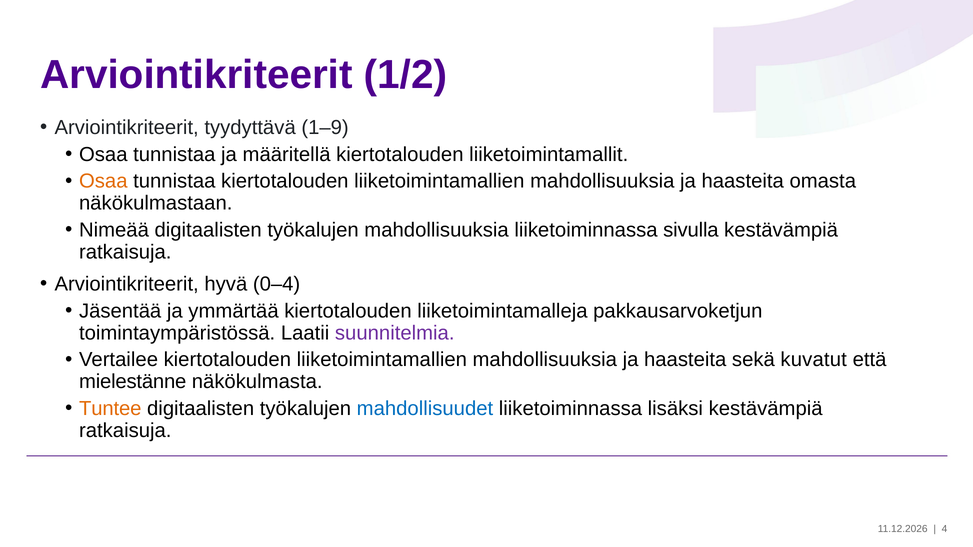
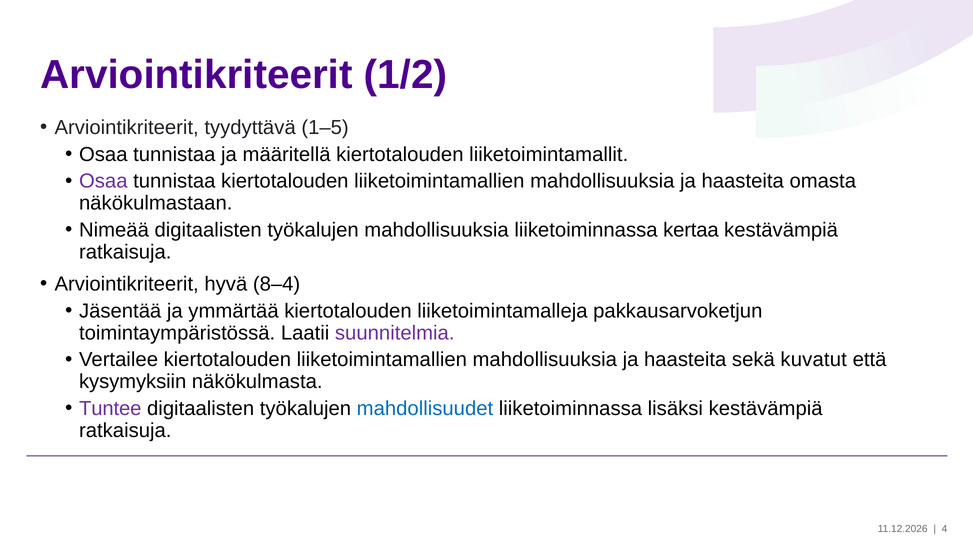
1–9: 1–9 -> 1–5
Osaa at (103, 181) colour: orange -> purple
sivulla: sivulla -> kertaa
0–4: 0–4 -> 8–4
mielestänne: mielestänne -> kysymyksiin
Tuntee colour: orange -> purple
